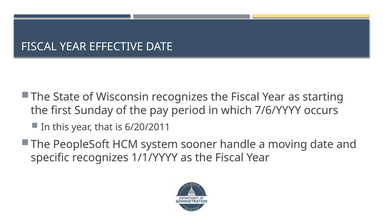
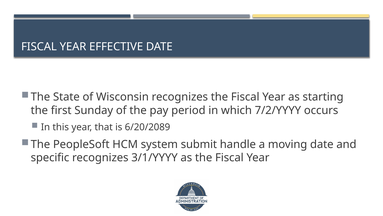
7/6/YYYY: 7/6/YYYY -> 7/2/YYYY
6/20/2011: 6/20/2011 -> 6/20/2089
sooner: sooner -> submit
1/1/YYYY: 1/1/YYYY -> 3/1/YYYY
